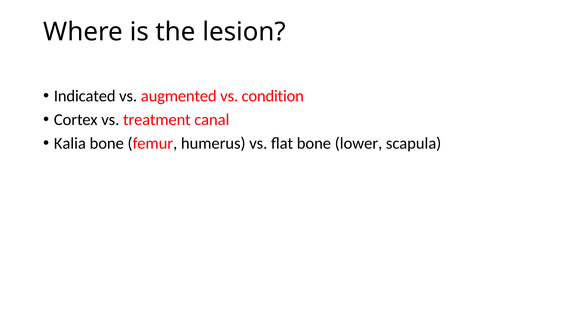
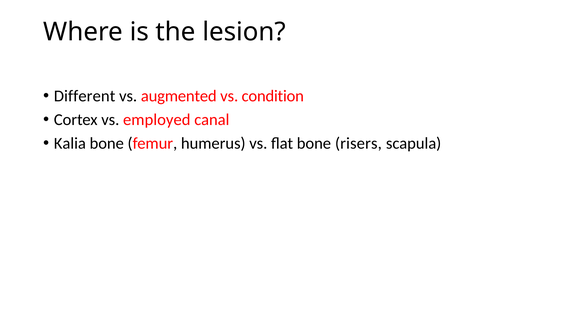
Indicated: Indicated -> Different
treatment: treatment -> employed
lower: lower -> risers
